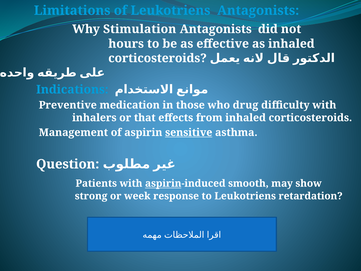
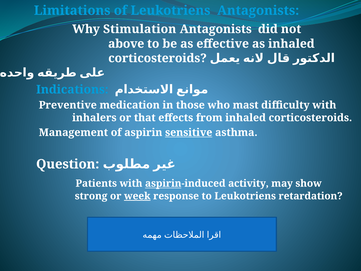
hours: hours -> above
drug: drug -> mast
smooth: smooth -> activity
week underline: none -> present
